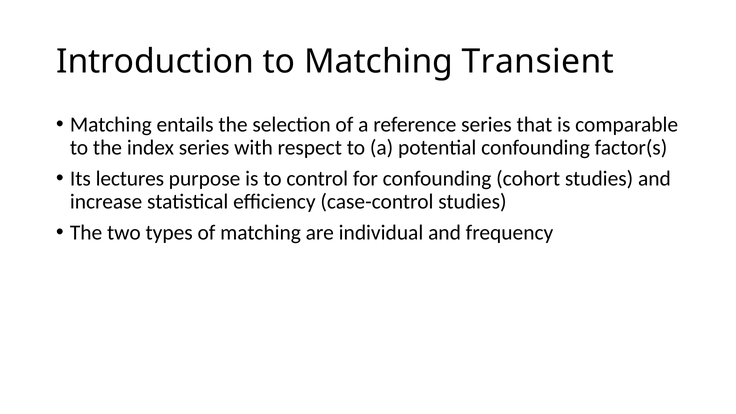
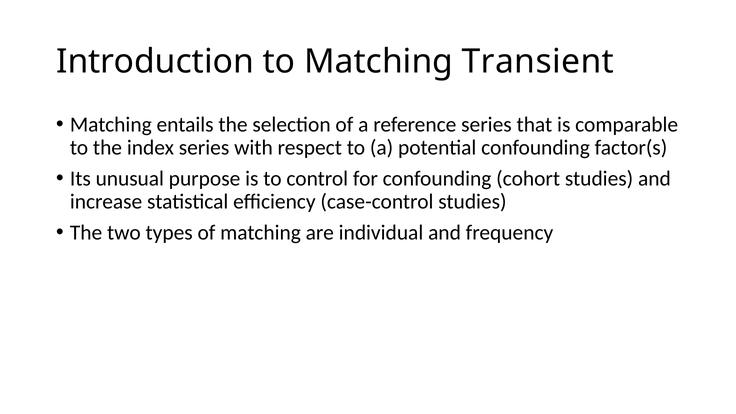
lectures: lectures -> unusual
